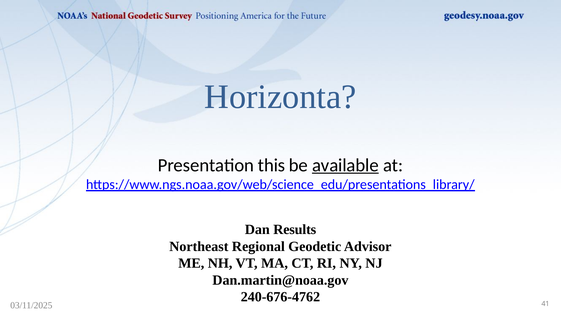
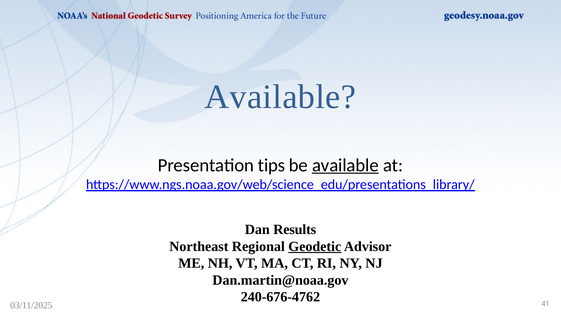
Horizonta at (280, 97): Horizonta -> Available
this: this -> tips
Geodetic underline: none -> present
